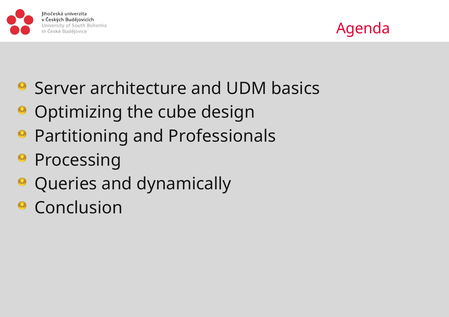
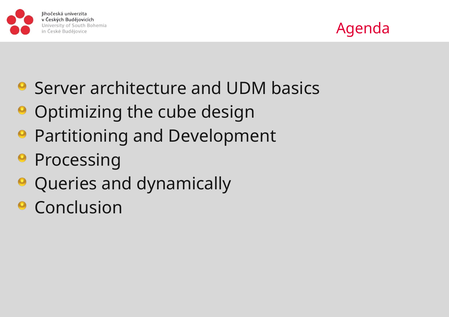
Professionals: Professionals -> Development
